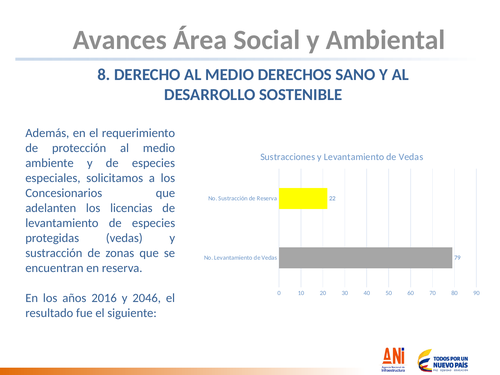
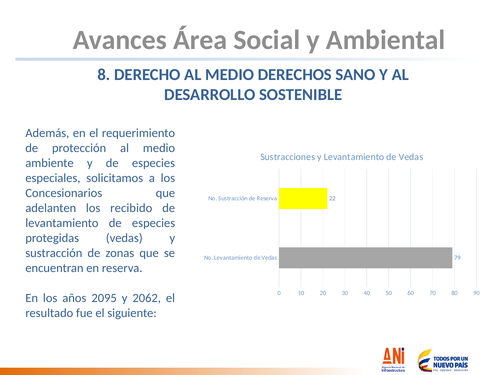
licencias: licencias -> recibido
2016: 2016 -> 2095
2046: 2046 -> 2062
